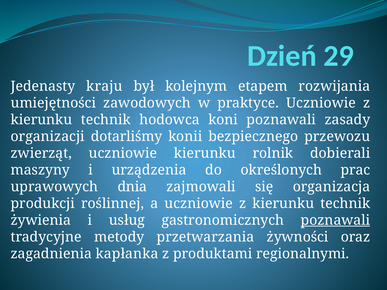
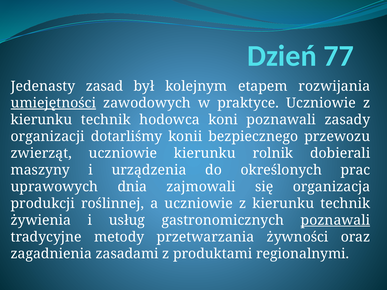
29: 29 -> 77
kraju: kraju -> zasad
umiejętności underline: none -> present
kapłanka: kapłanka -> zasadami
